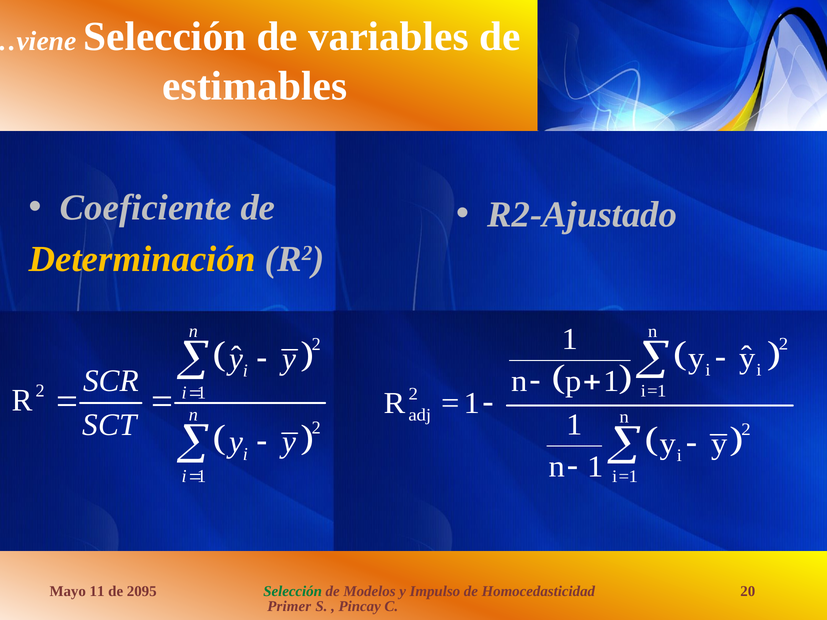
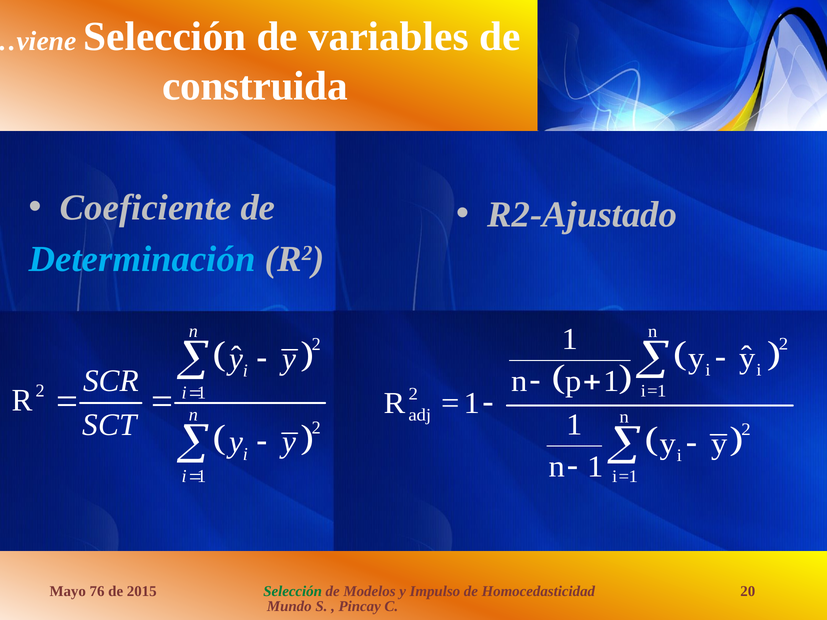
estimables: estimables -> construida
Determinación colour: yellow -> light blue
11: 11 -> 76
2095: 2095 -> 2015
Primer: Primer -> Mundo
